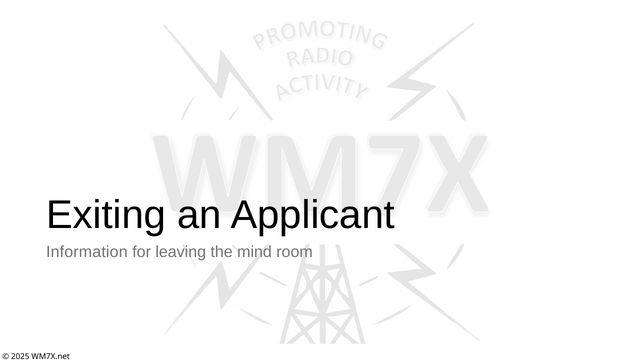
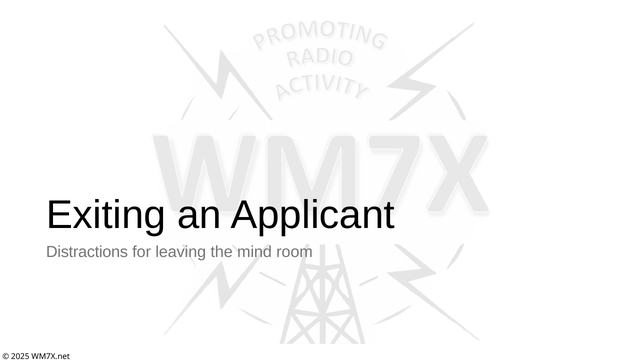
Information: Information -> Distractions
